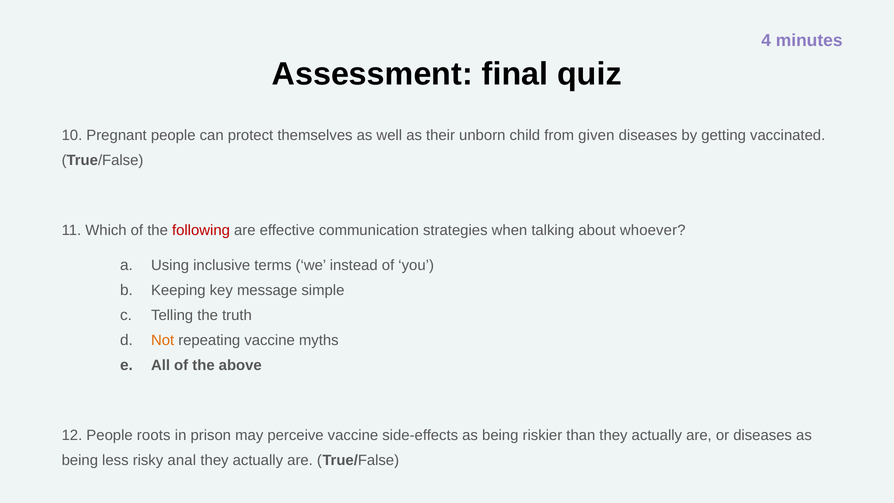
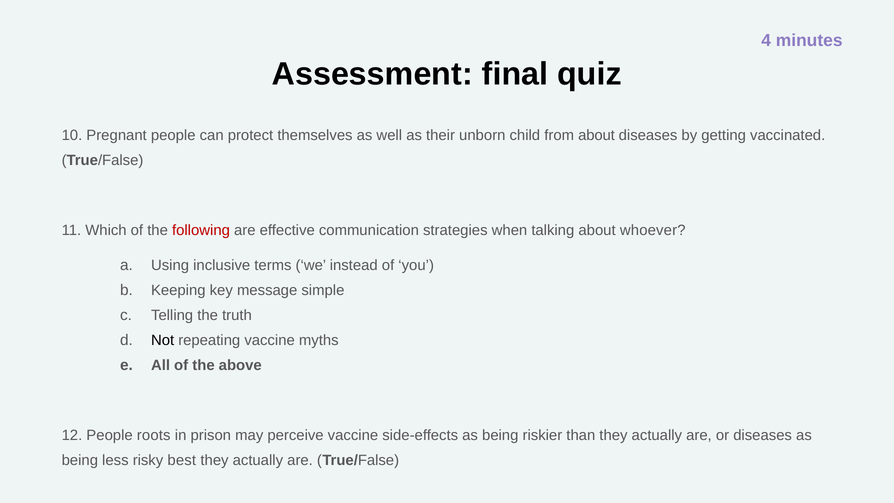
from given: given -> about
Not colour: orange -> black
anal: anal -> best
